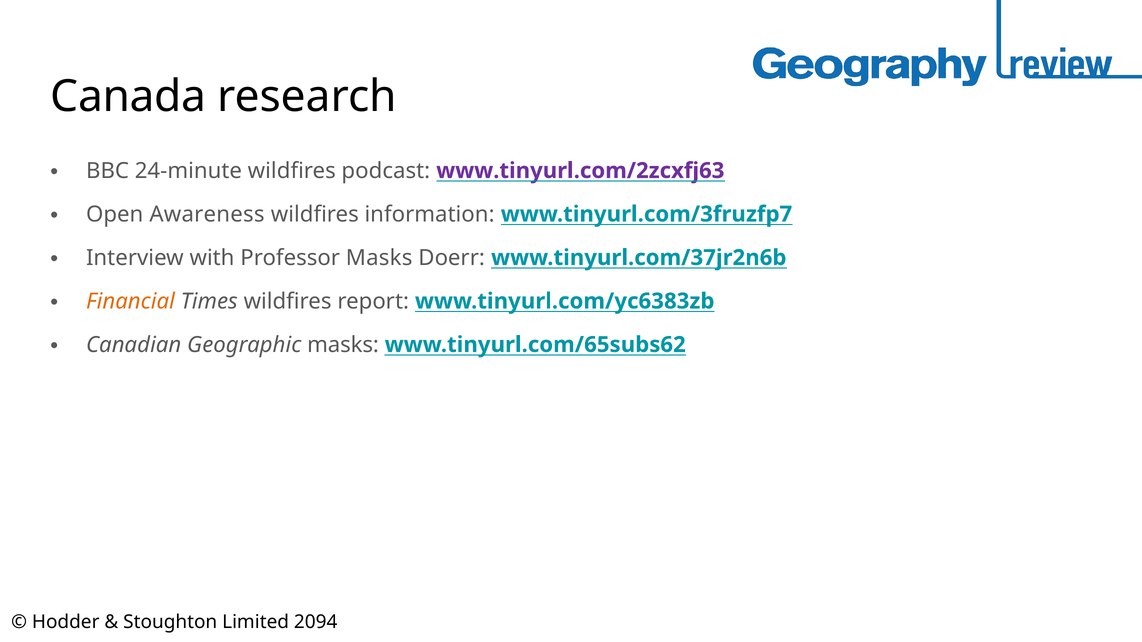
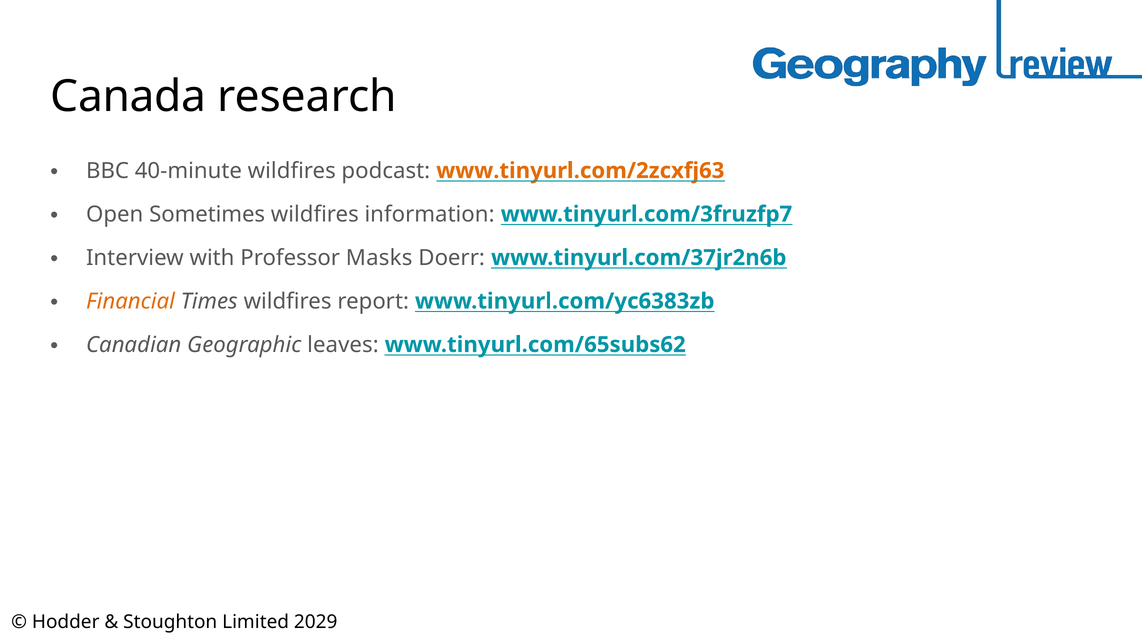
24-minute: 24-minute -> 40-minute
www.tinyurl.com/2zcxfj63 colour: purple -> orange
Awareness: Awareness -> Sometimes
Geographic masks: masks -> leaves
2094: 2094 -> 2029
